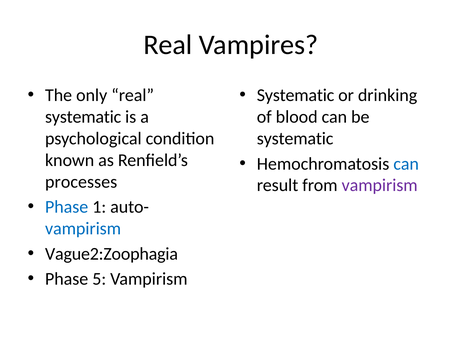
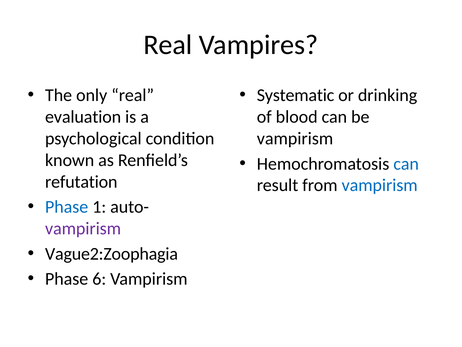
systematic at (83, 117): systematic -> evaluation
systematic at (295, 138): systematic -> vampirism
processes: processes -> refutation
vampirism at (380, 185) colour: purple -> blue
vampirism at (83, 228) colour: blue -> purple
5: 5 -> 6
